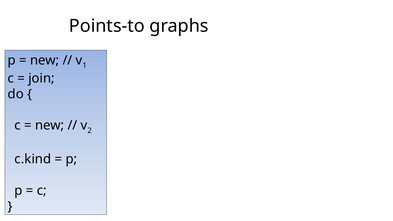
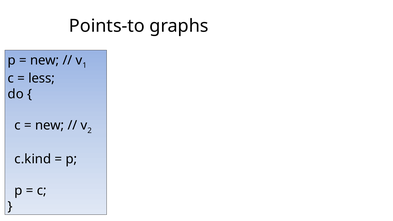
join: join -> less
